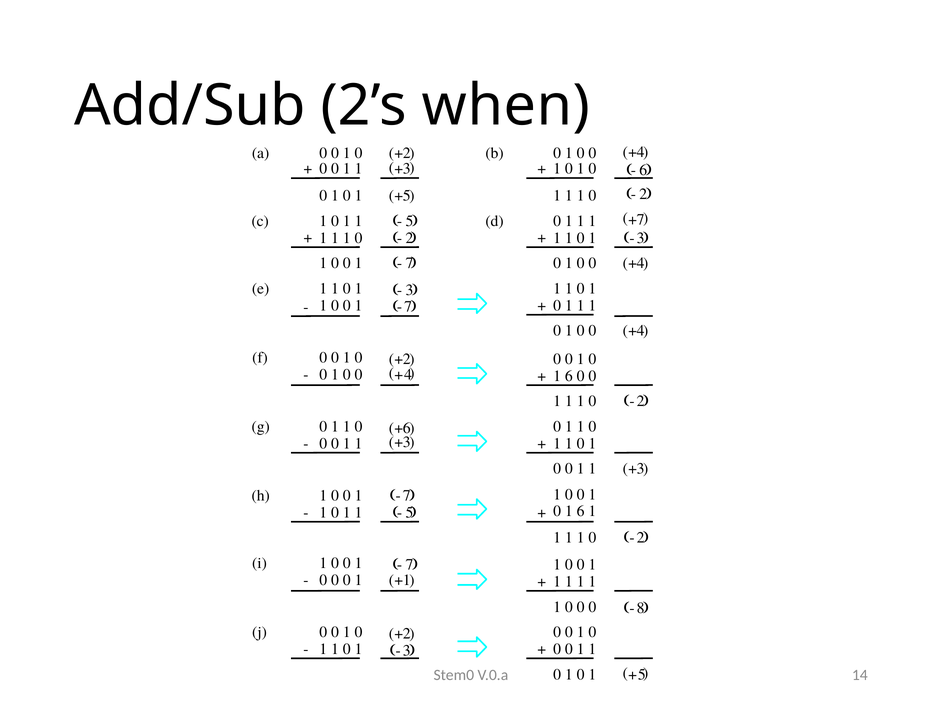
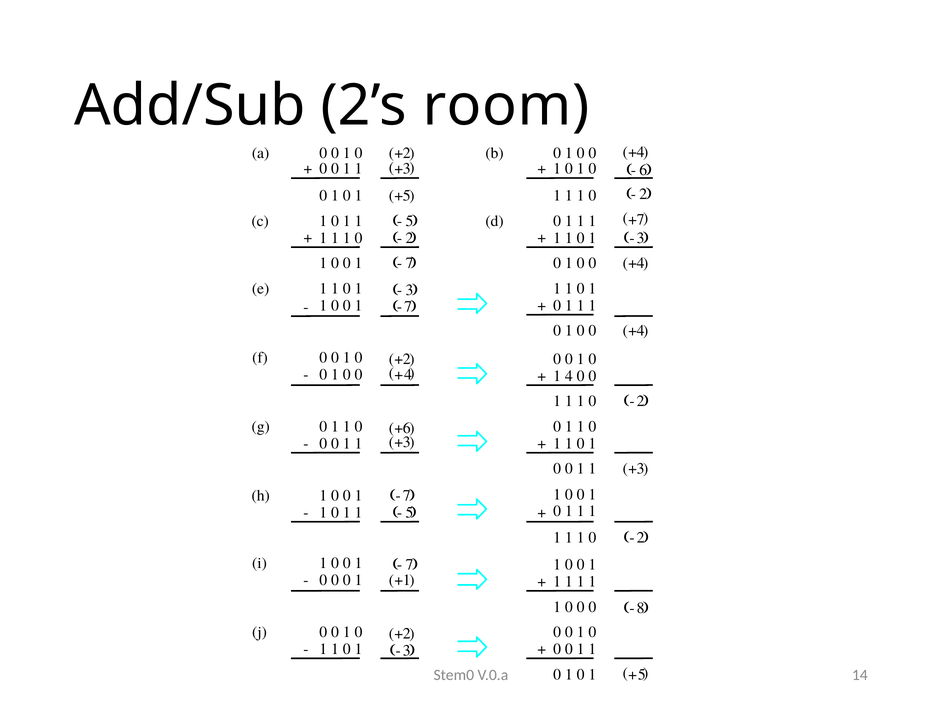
when: when -> room
6 at (569, 376): 6 -> 4
6 at (581, 511): 6 -> 1
